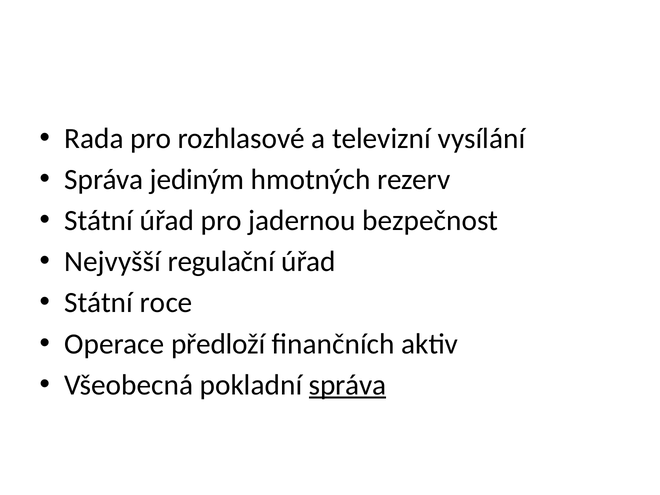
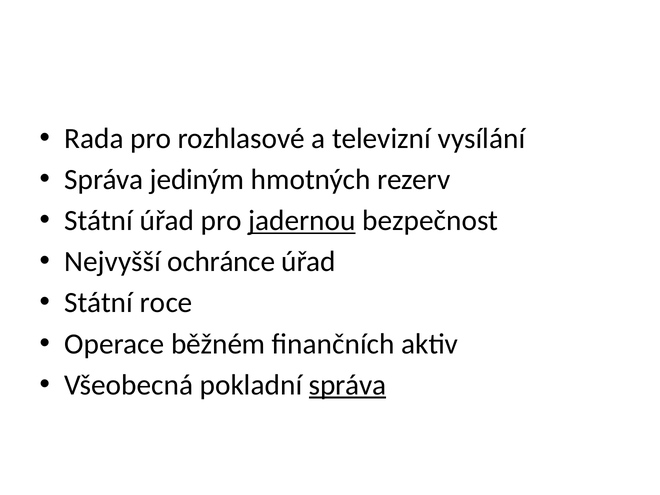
jadernou underline: none -> present
regulační: regulační -> ochránce
předloží: předloží -> běžném
